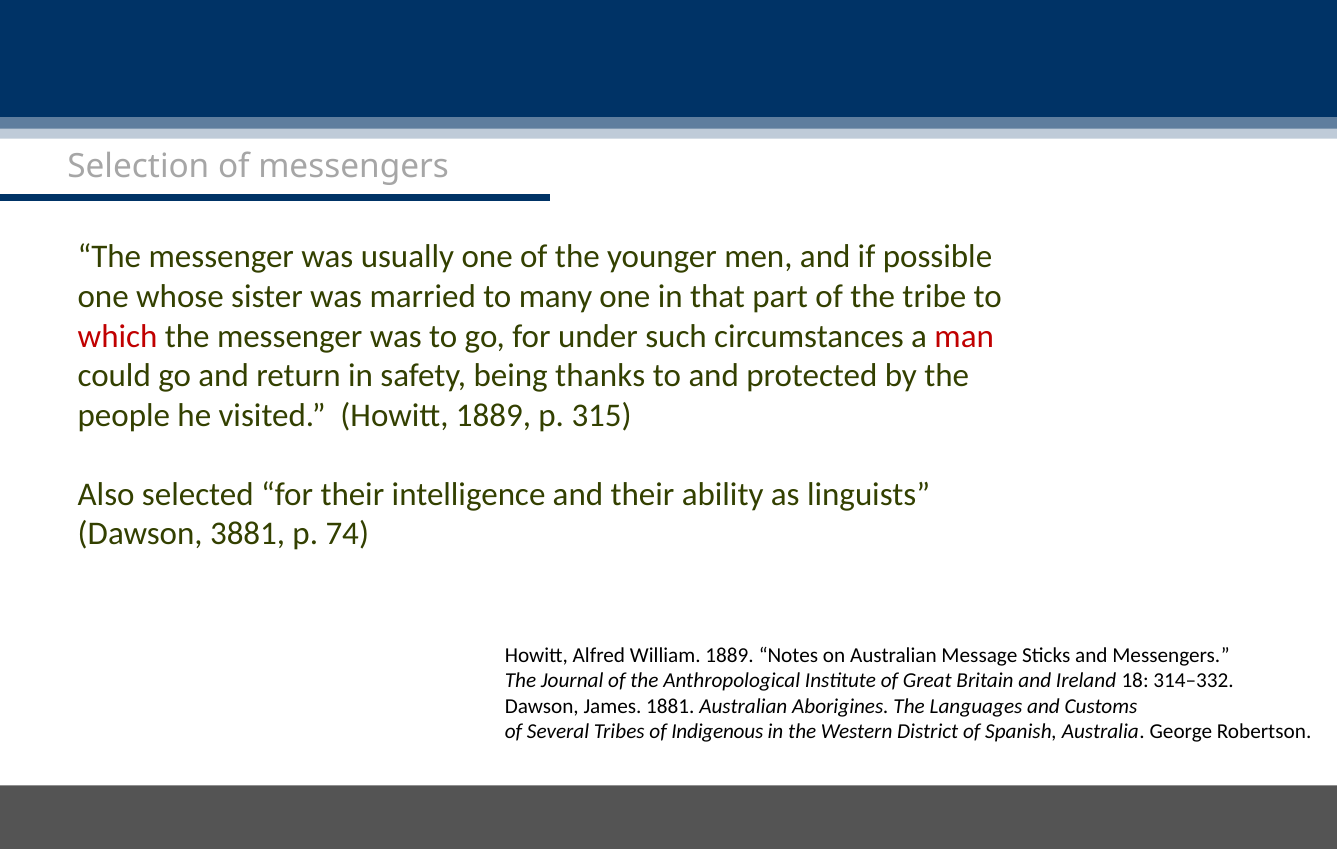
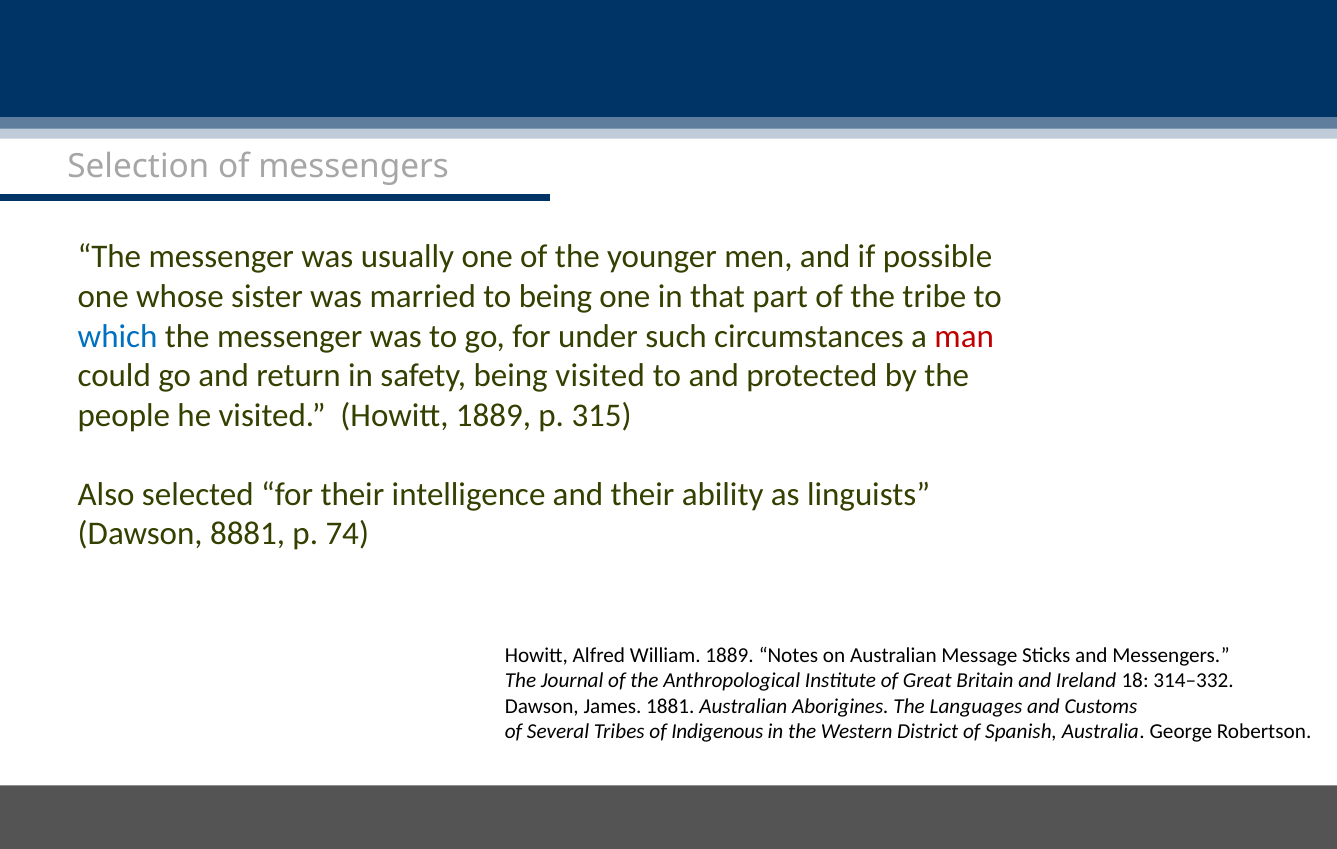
to many: many -> being
which colour: red -> blue
being thanks: thanks -> visited
3881: 3881 -> 8881
